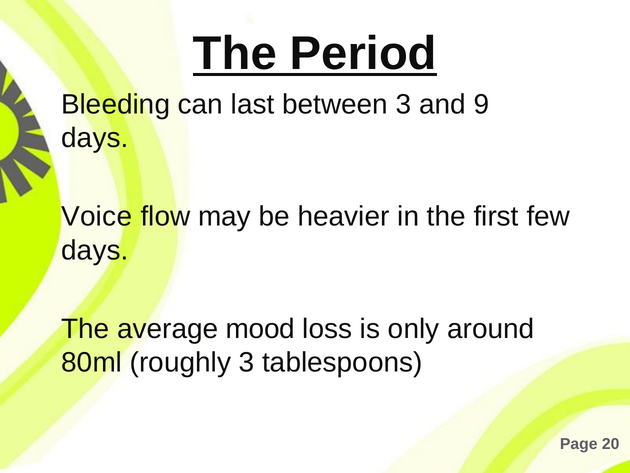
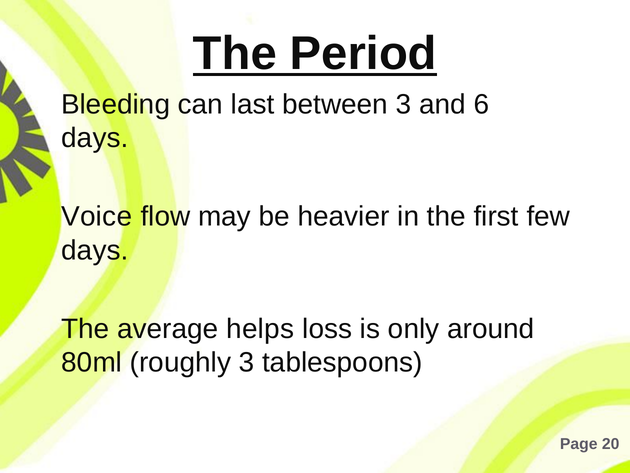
9: 9 -> 6
mood: mood -> helps
